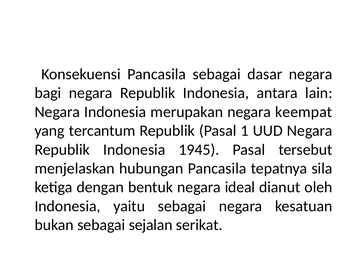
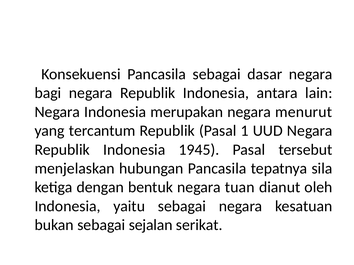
keempat: keempat -> menurut
ideal: ideal -> tuan
